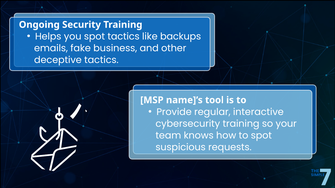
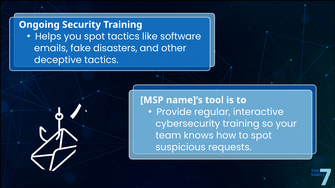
backups: backups -> software
business: business -> disasters
